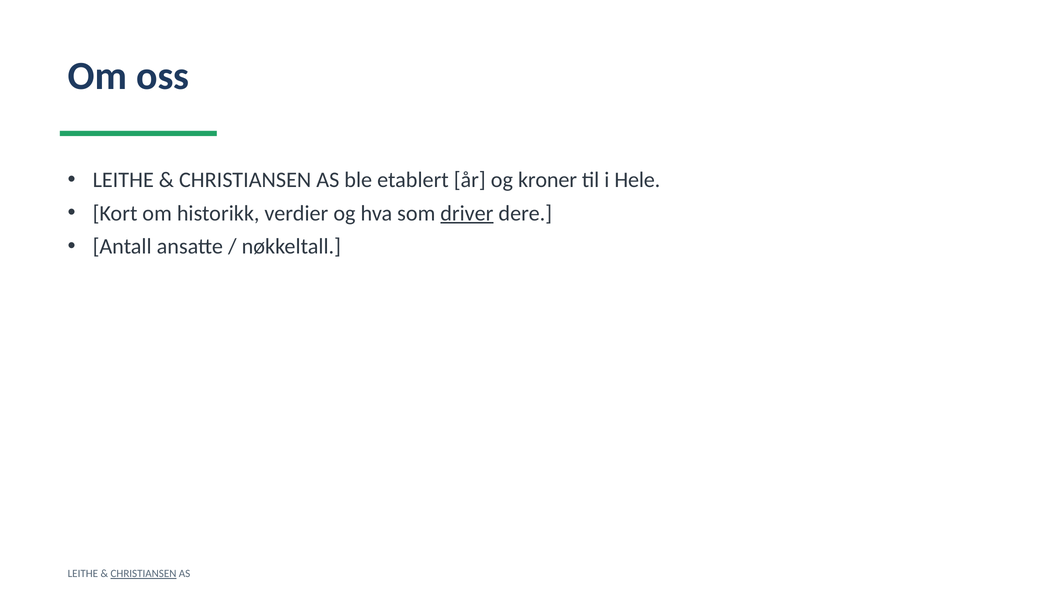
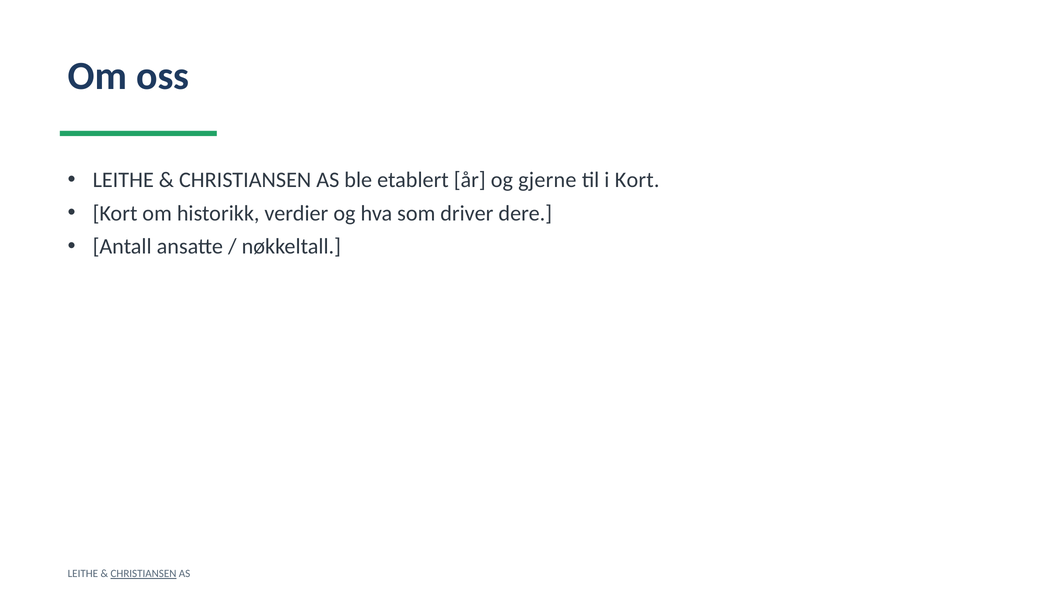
kroner: kroner -> gjerne
i Hele: Hele -> Kort
driver underline: present -> none
